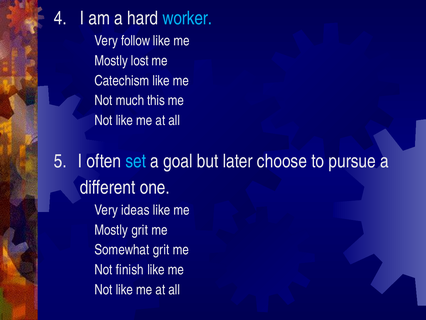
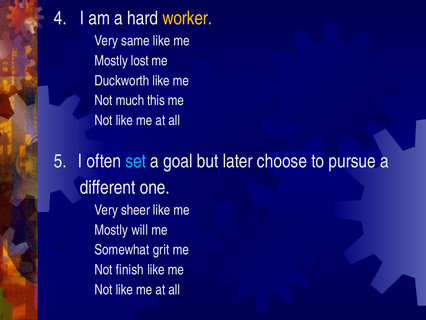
worker colour: light blue -> yellow
follow: follow -> same
Catechism: Catechism -> Duckworth
ideas: ideas -> sheer
Mostly grit: grit -> will
